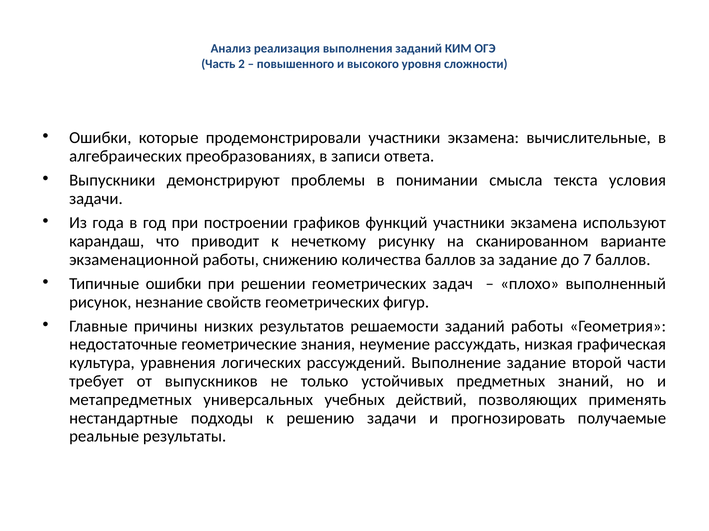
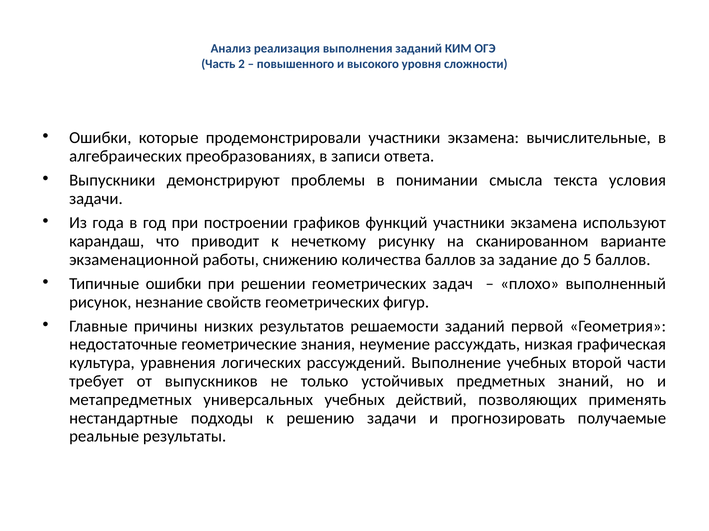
7: 7 -> 5
заданий работы: работы -> первой
Выполнение задание: задание -> учебных
